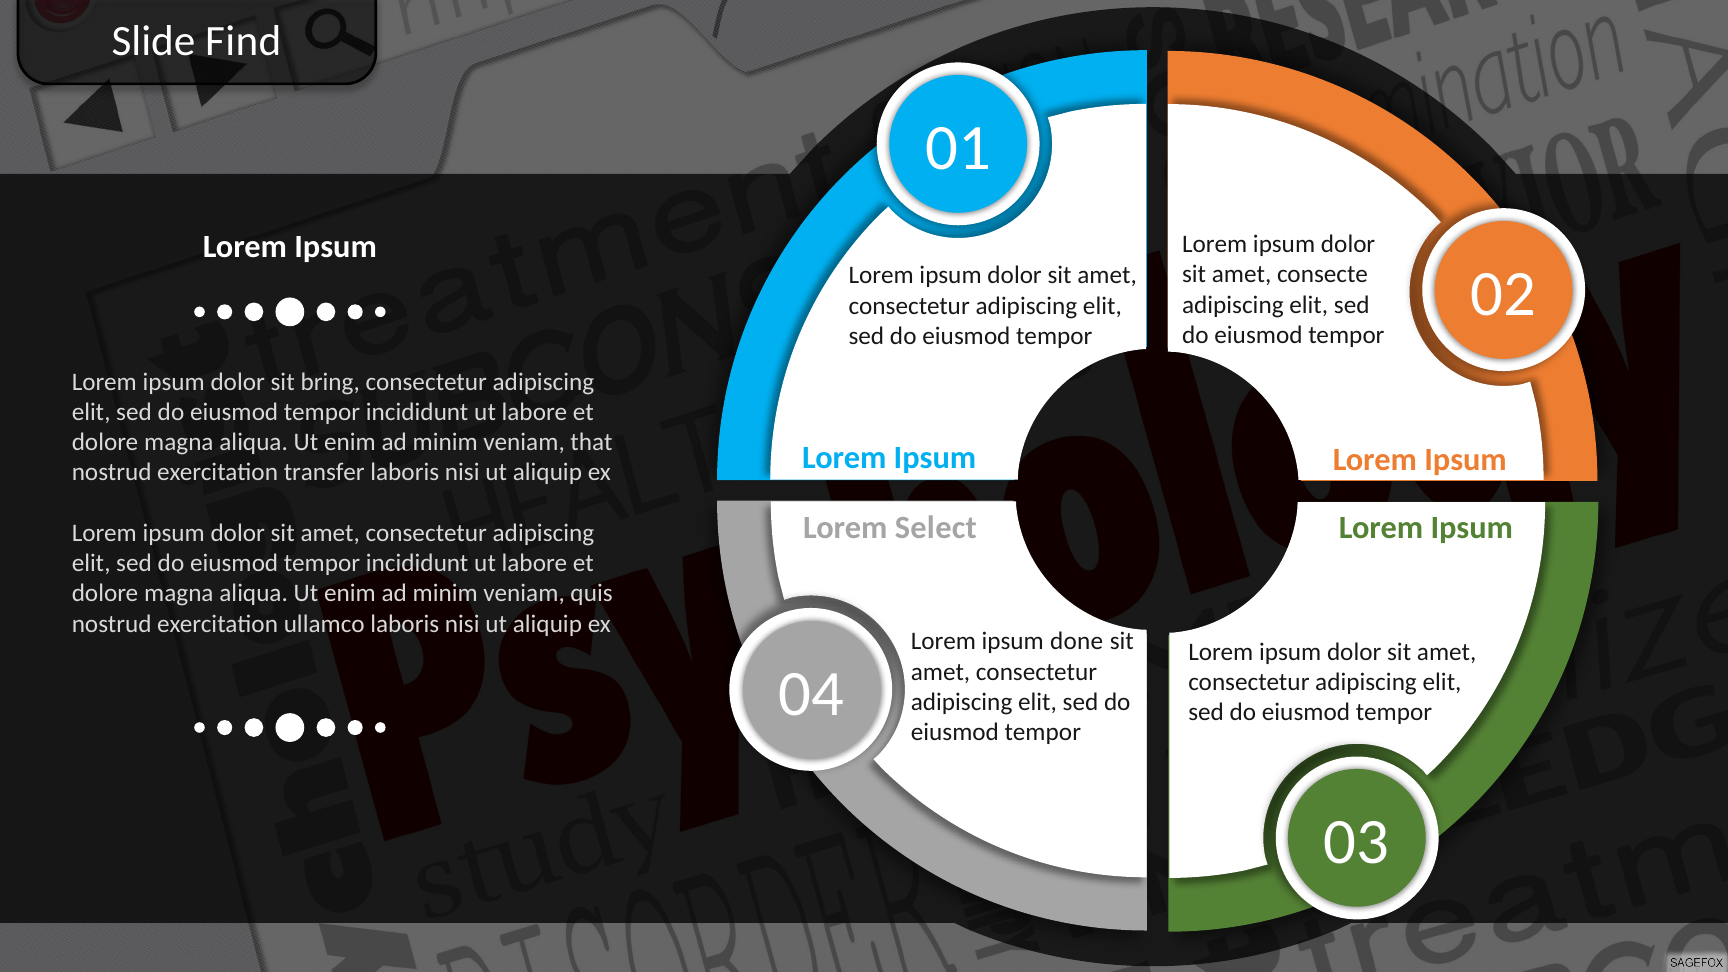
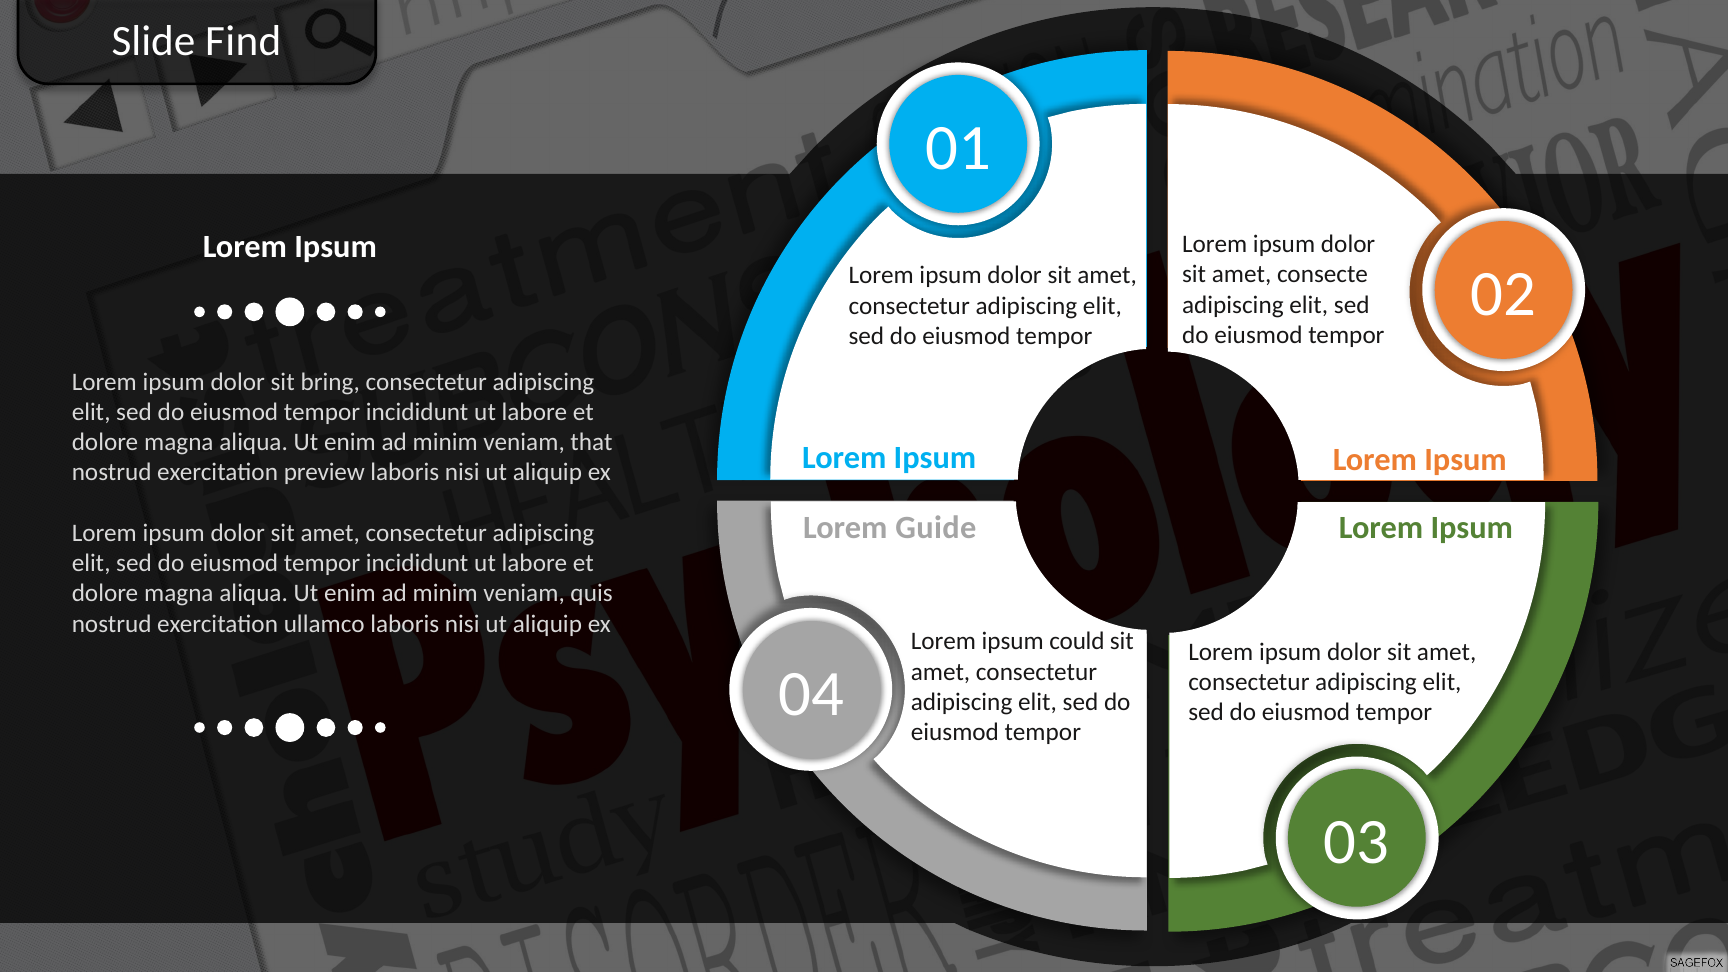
transfer: transfer -> preview
Select: Select -> Guide
done: done -> could
